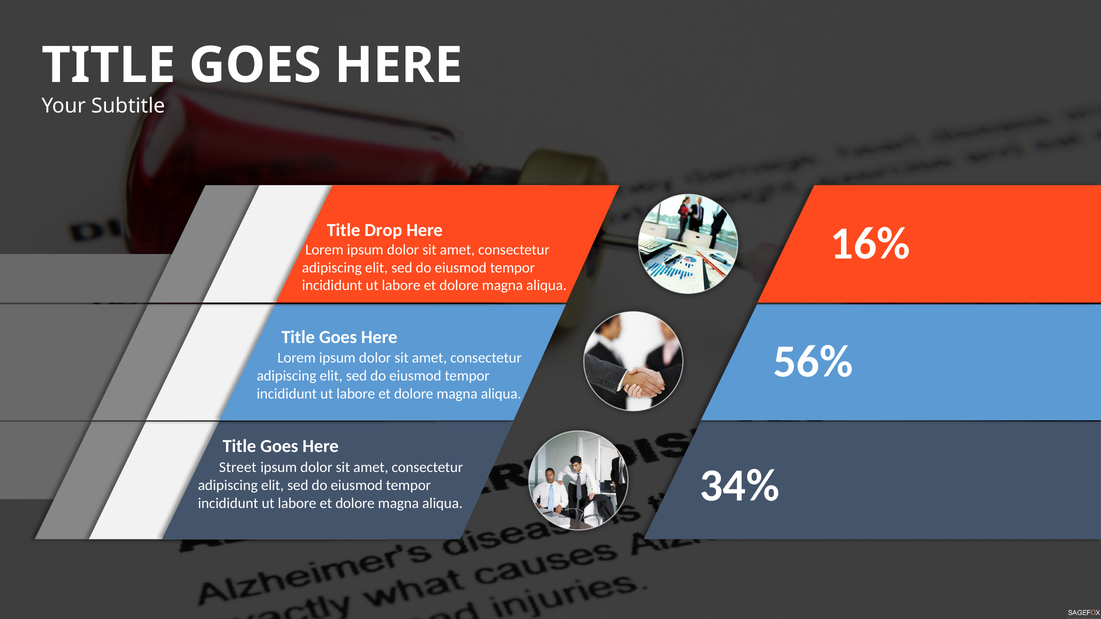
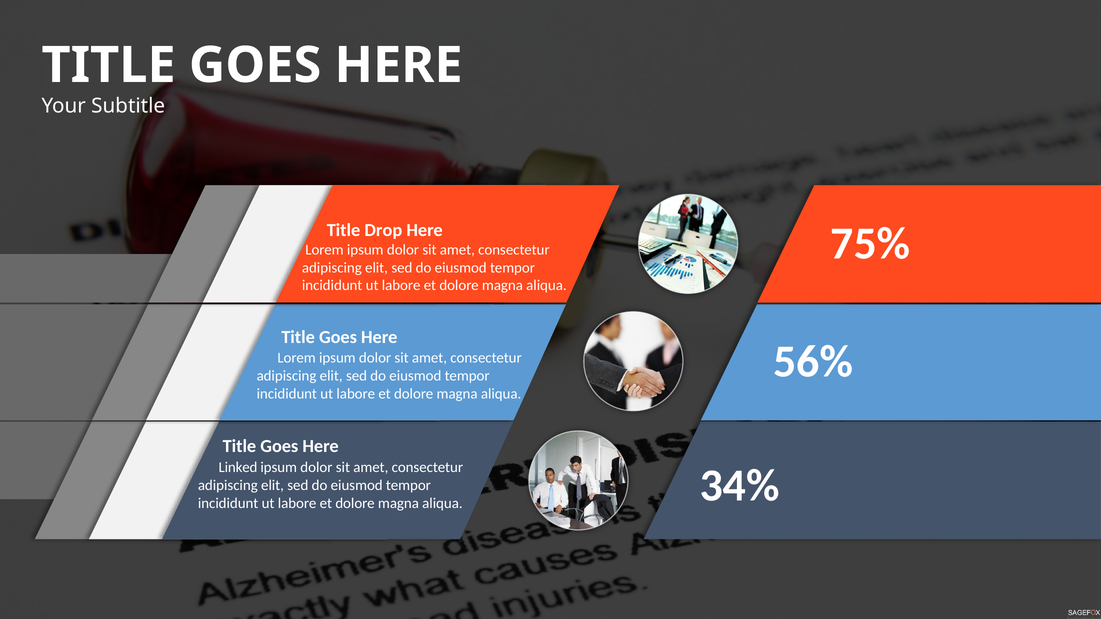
16%: 16% -> 75%
Street: Street -> Linked
